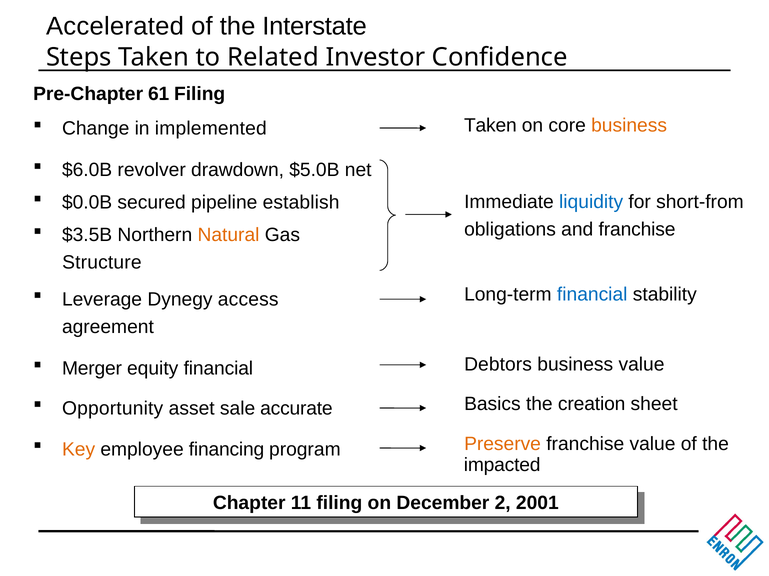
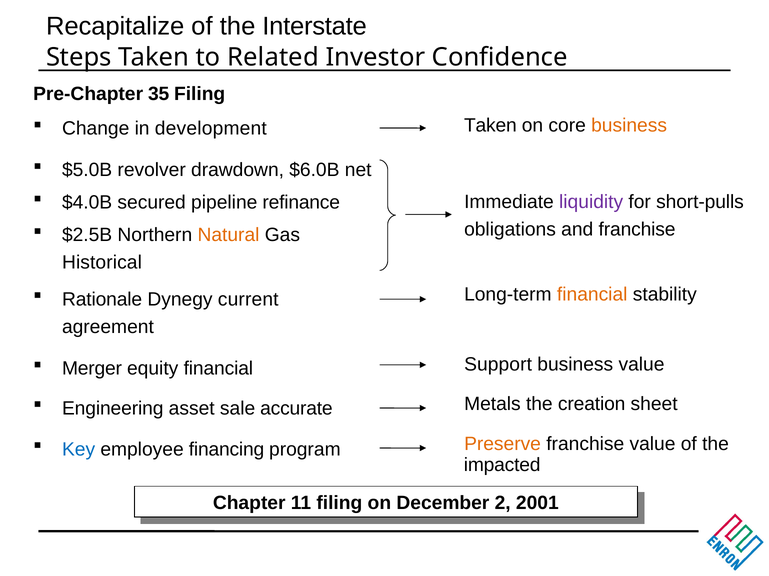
Accelerated: Accelerated -> Recapitalize
61: 61 -> 35
implemented: implemented -> development
$6.0B: $6.0B -> $5.0B
$5.0B: $5.0B -> $6.0B
$0.0B: $0.0B -> $4.0B
establish: establish -> refinance
liquidity colour: blue -> purple
short-from: short-from -> short-pulls
$3.5B: $3.5B -> $2.5B
Structure: Structure -> Historical
financial at (592, 295) colour: blue -> orange
Leverage: Leverage -> Rationale
access: access -> current
Debtors: Debtors -> Support
Basics: Basics -> Metals
Opportunity: Opportunity -> Engineering
Key colour: orange -> blue
